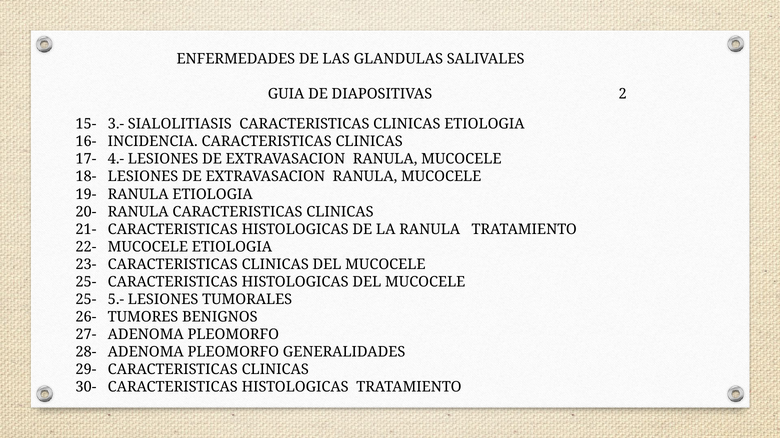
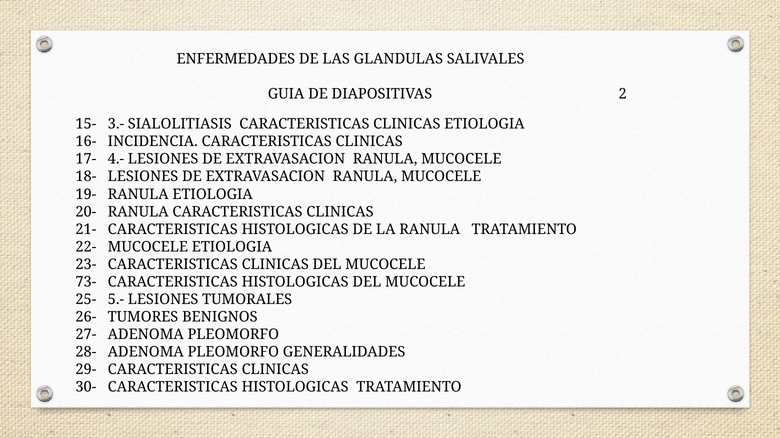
25- at (86, 282): 25- -> 73-
